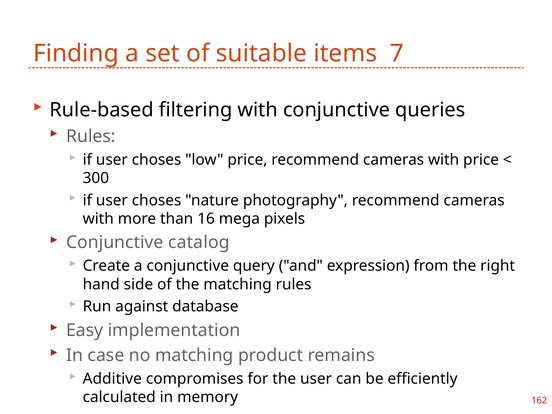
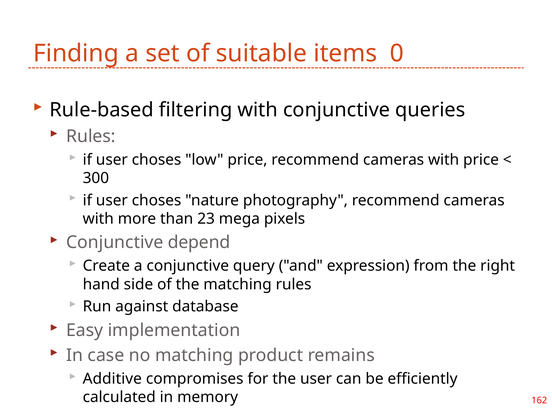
7: 7 -> 0
16: 16 -> 23
catalog: catalog -> depend
